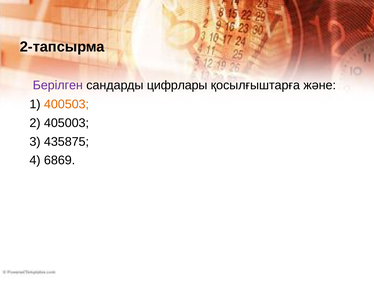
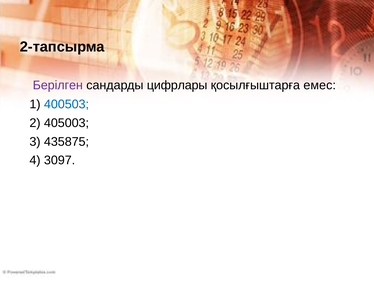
және: және -> емес
400503 colour: orange -> blue
6869: 6869 -> 3097
